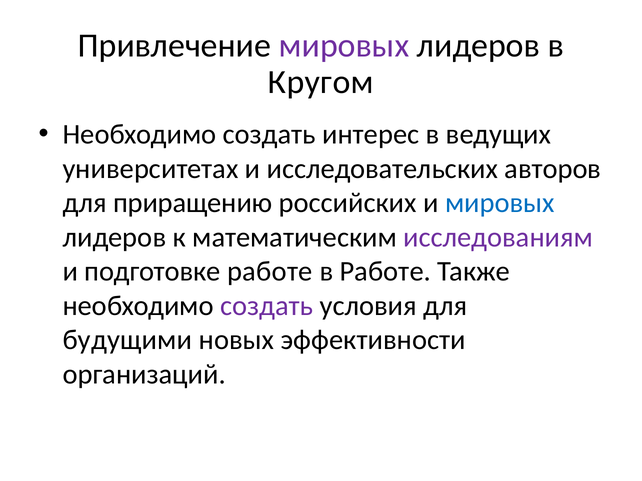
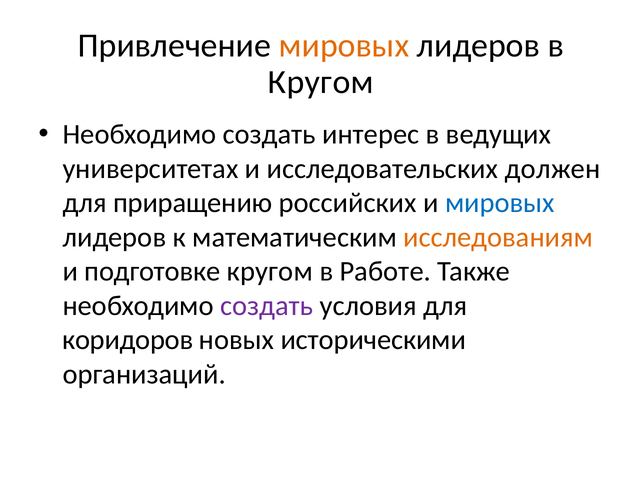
мировых at (344, 46) colour: purple -> orange
авторов: авторов -> должен
исследованиям colour: purple -> orange
подготовке работе: работе -> кругом
будущими: будущими -> коридоров
эффективности: эффективности -> историческими
